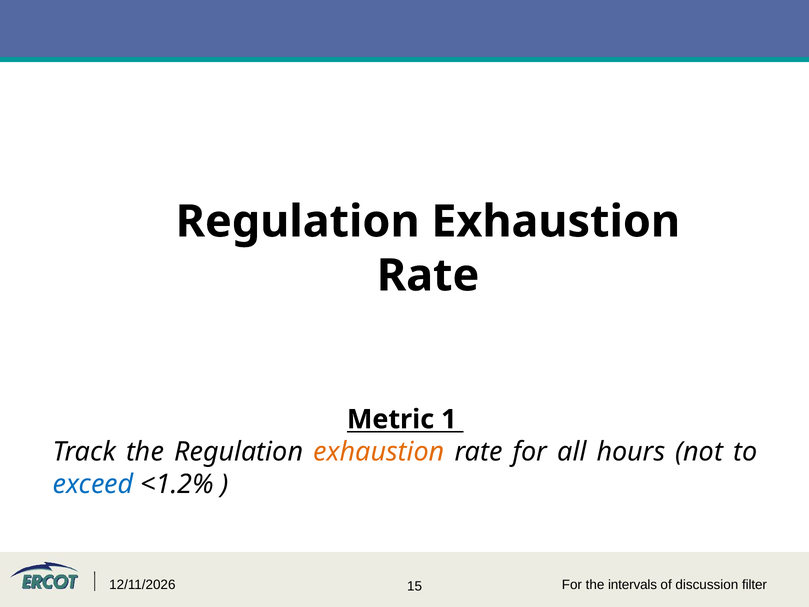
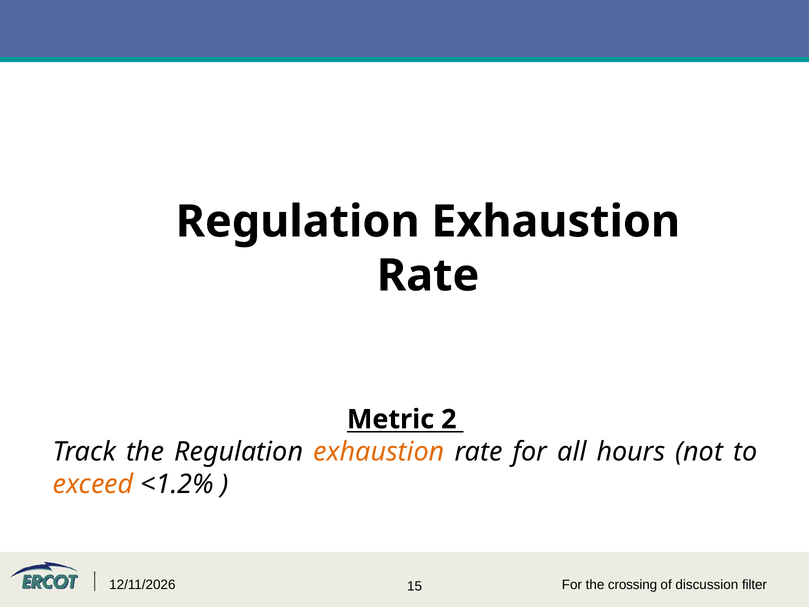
1: 1 -> 2
exceed colour: blue -> orange
intervals: intervals -> crossing
